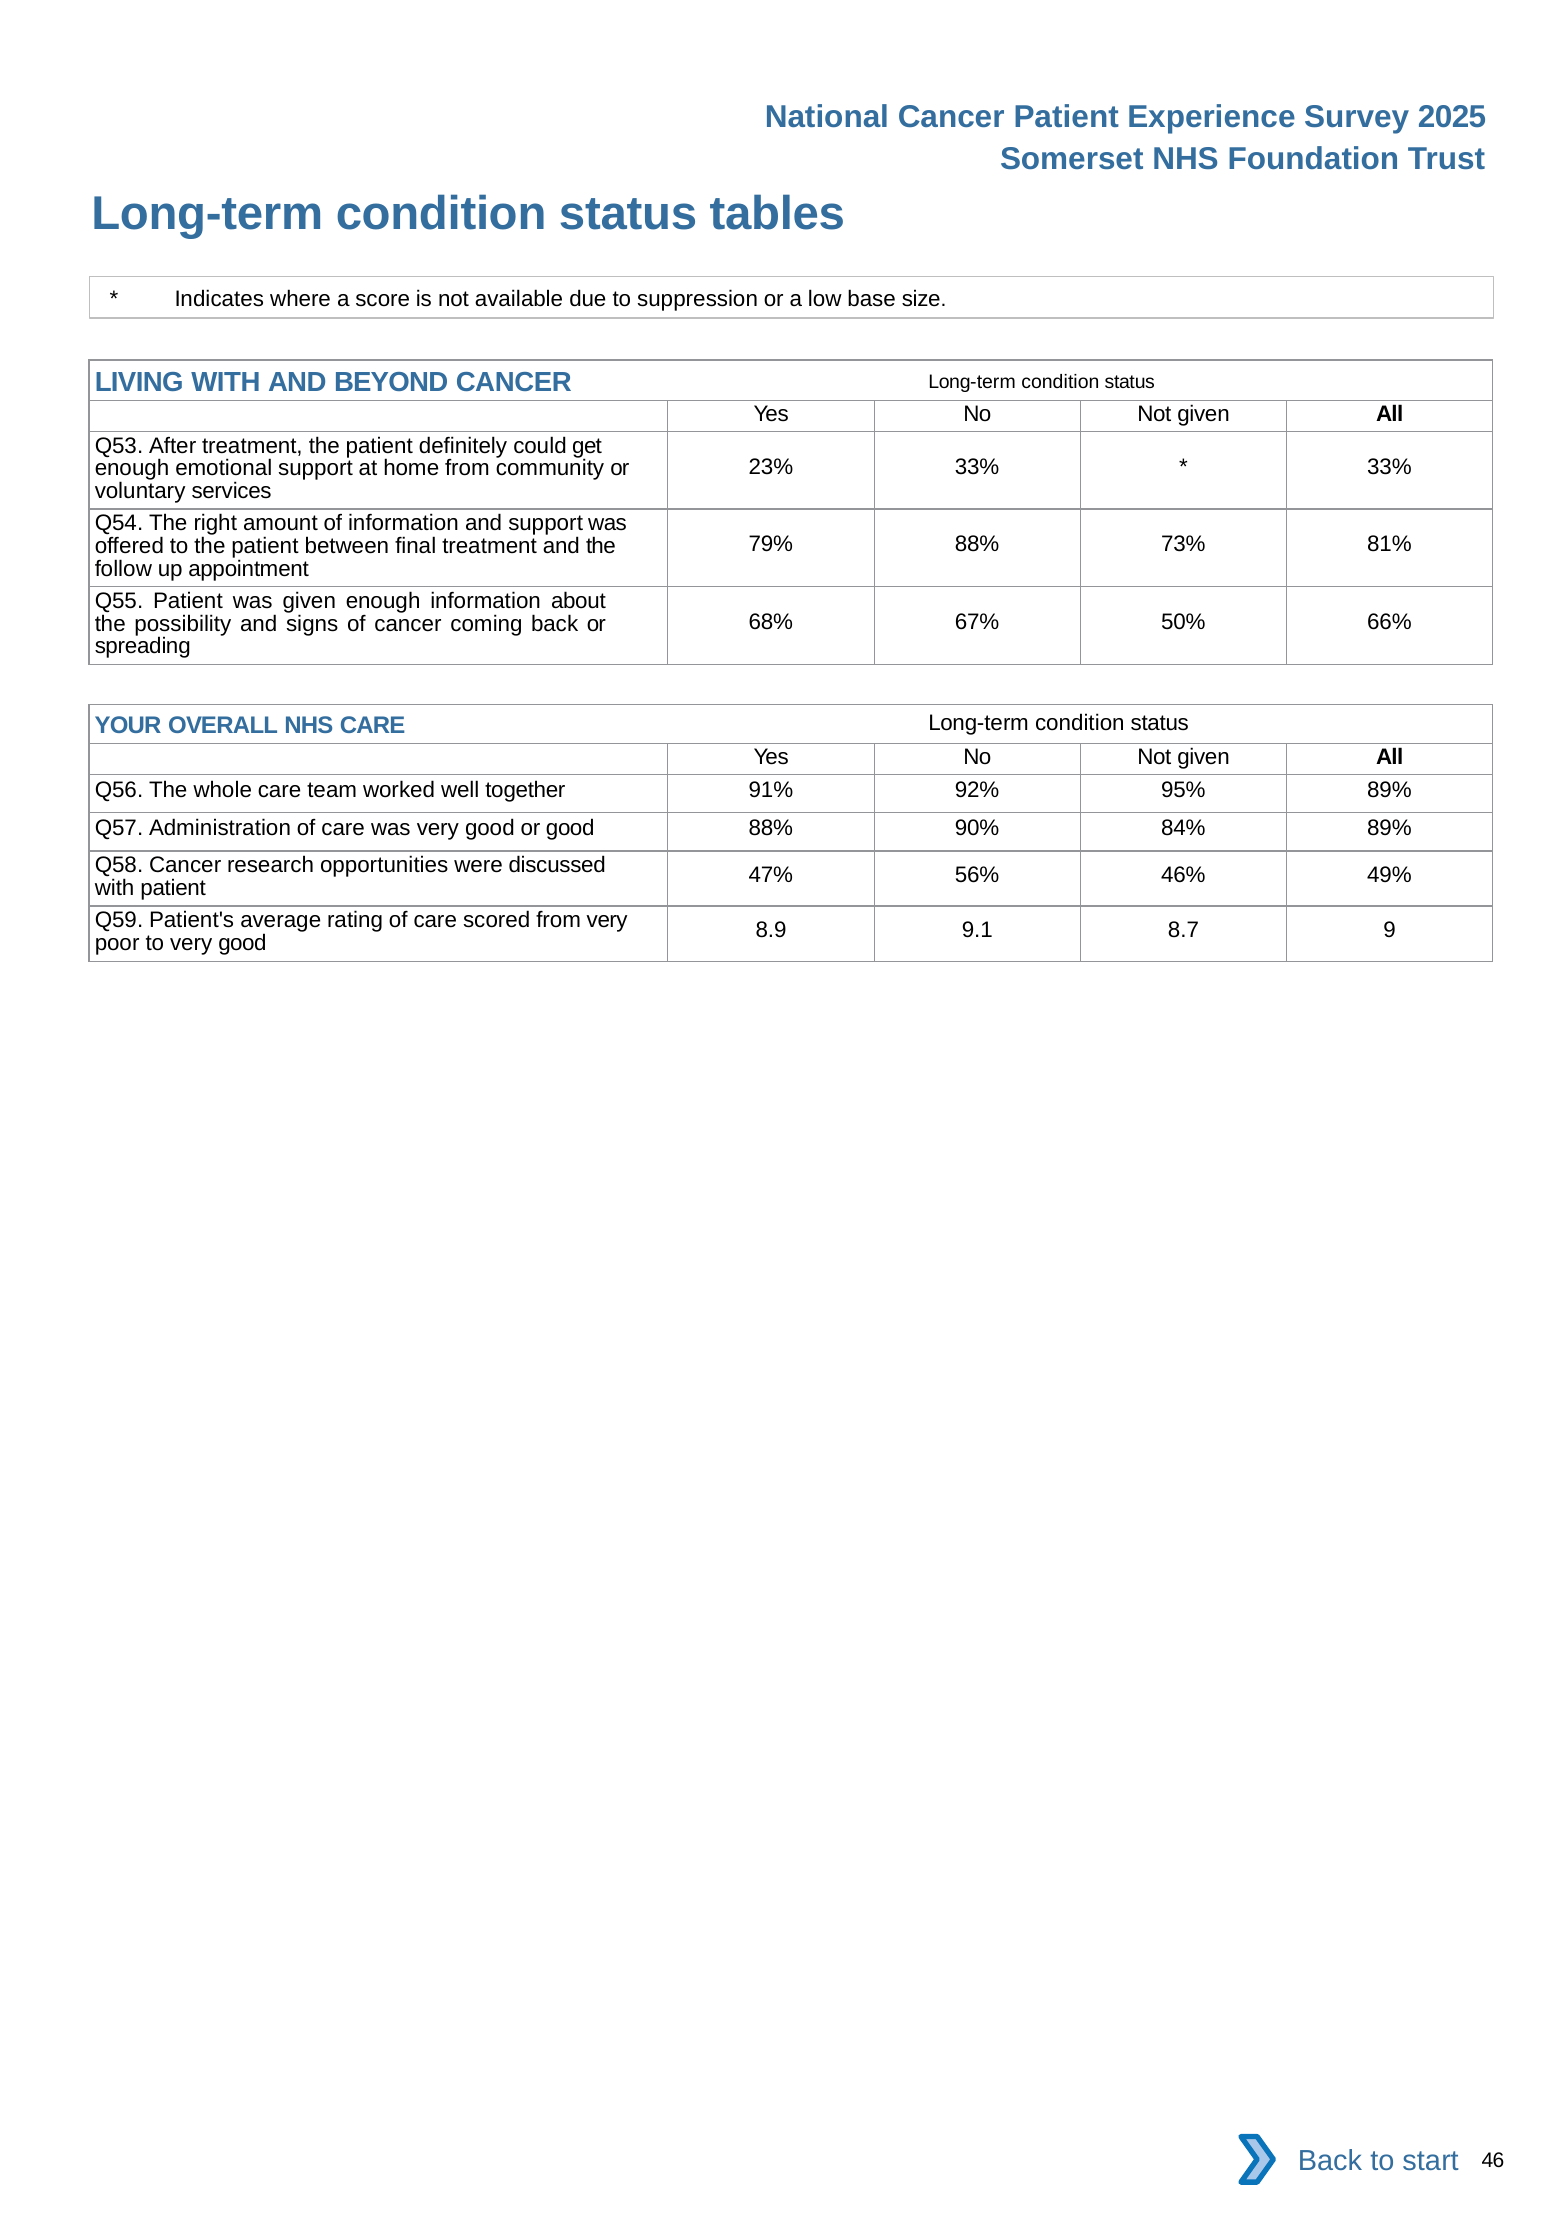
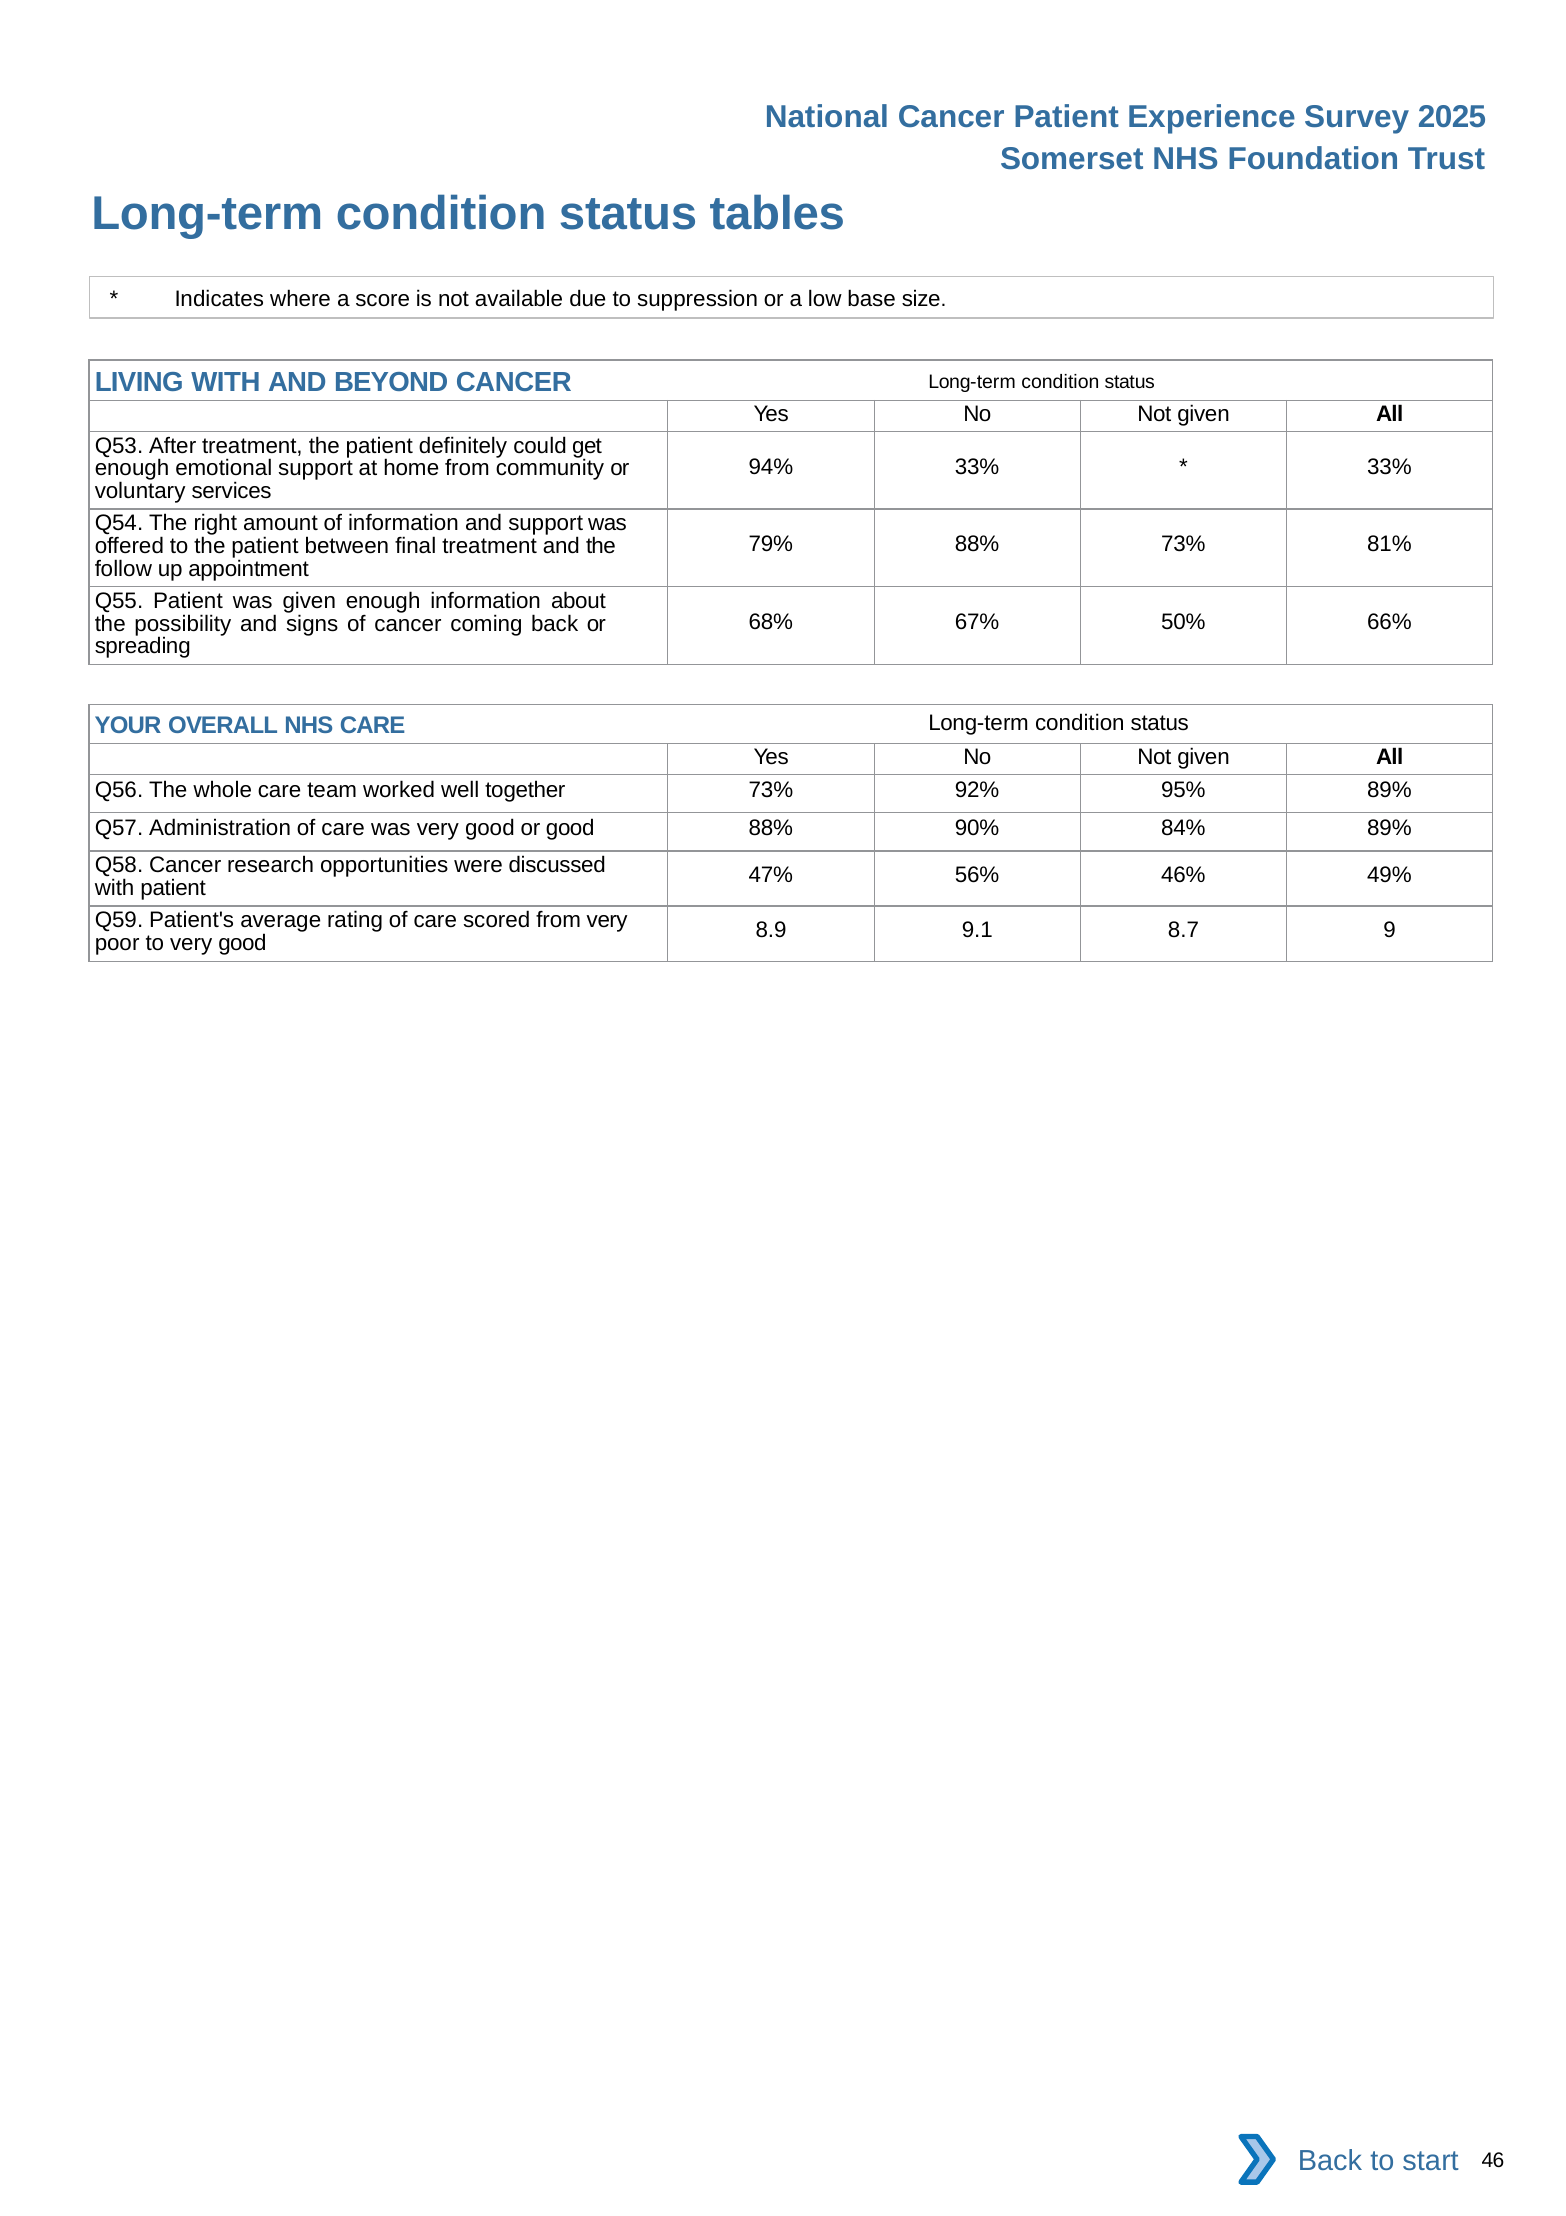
23%: 23% -> 94%
together 91%: 91% -> 73%
